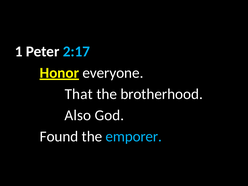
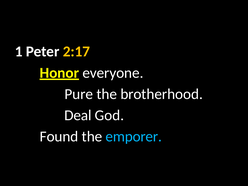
2:17 colour: light blue -> yellow
That: That -> Pure
Also: Also -> Deal
